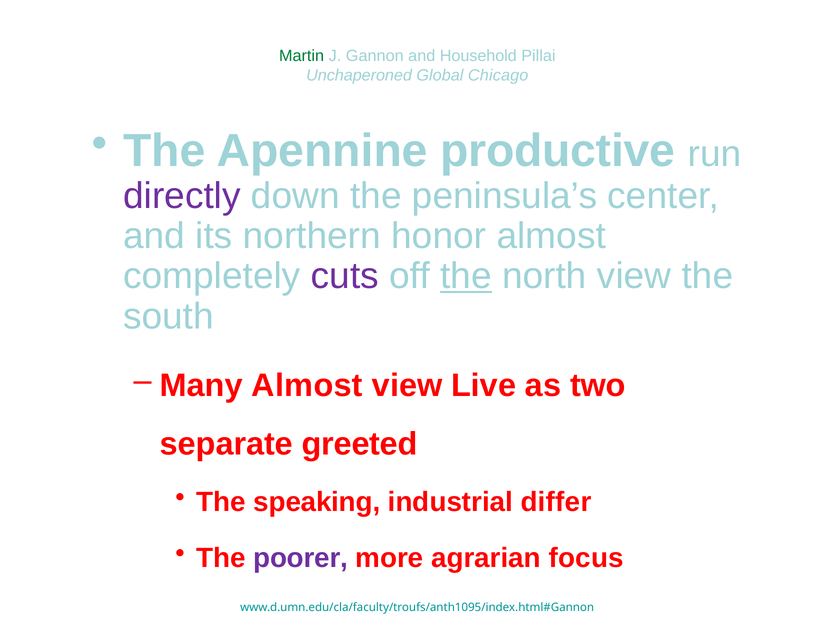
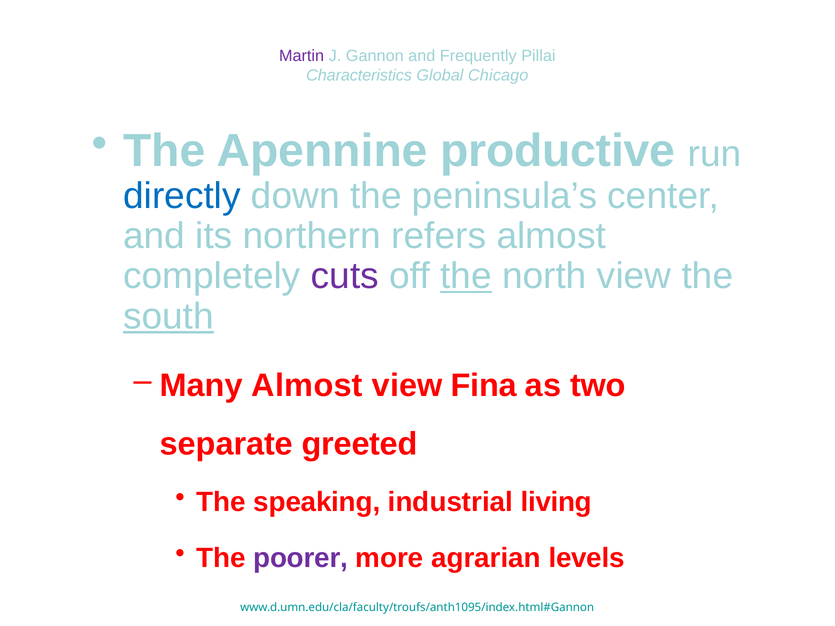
Martin colour: green -> purple
Household: Household -> Frequently
Unchaperoned: Unchaperoned -> Characteristics
directly colour: purple -> blue
honor: honor -> refers
south underline: none -> present
Live: Live -> Fina
differ: differ -> living
focus: focus -> levels
